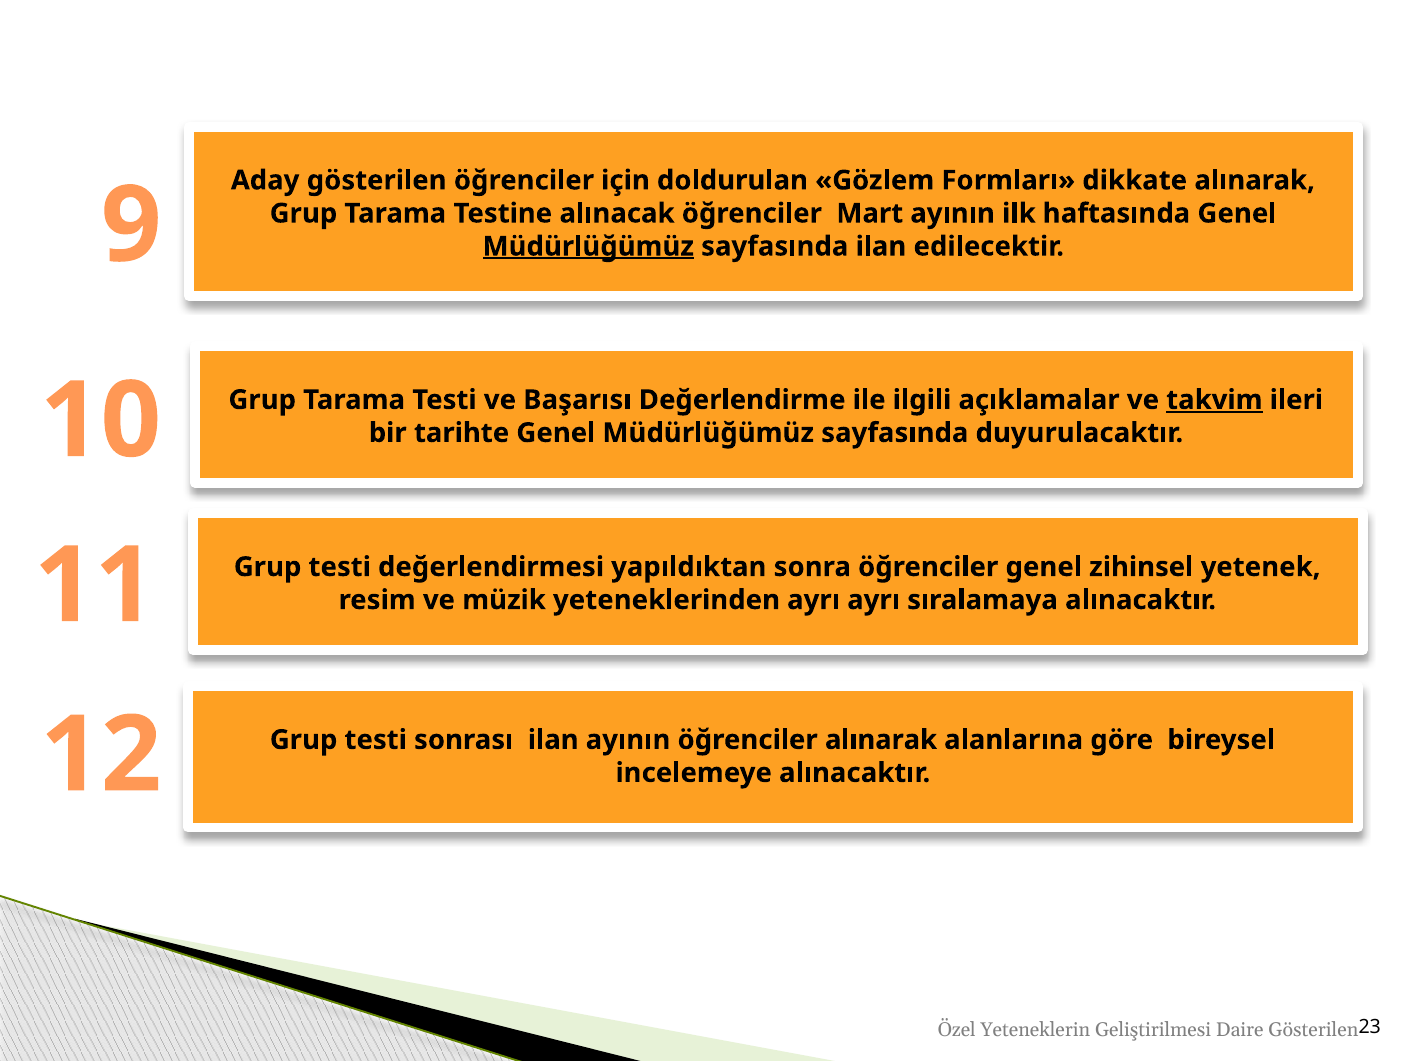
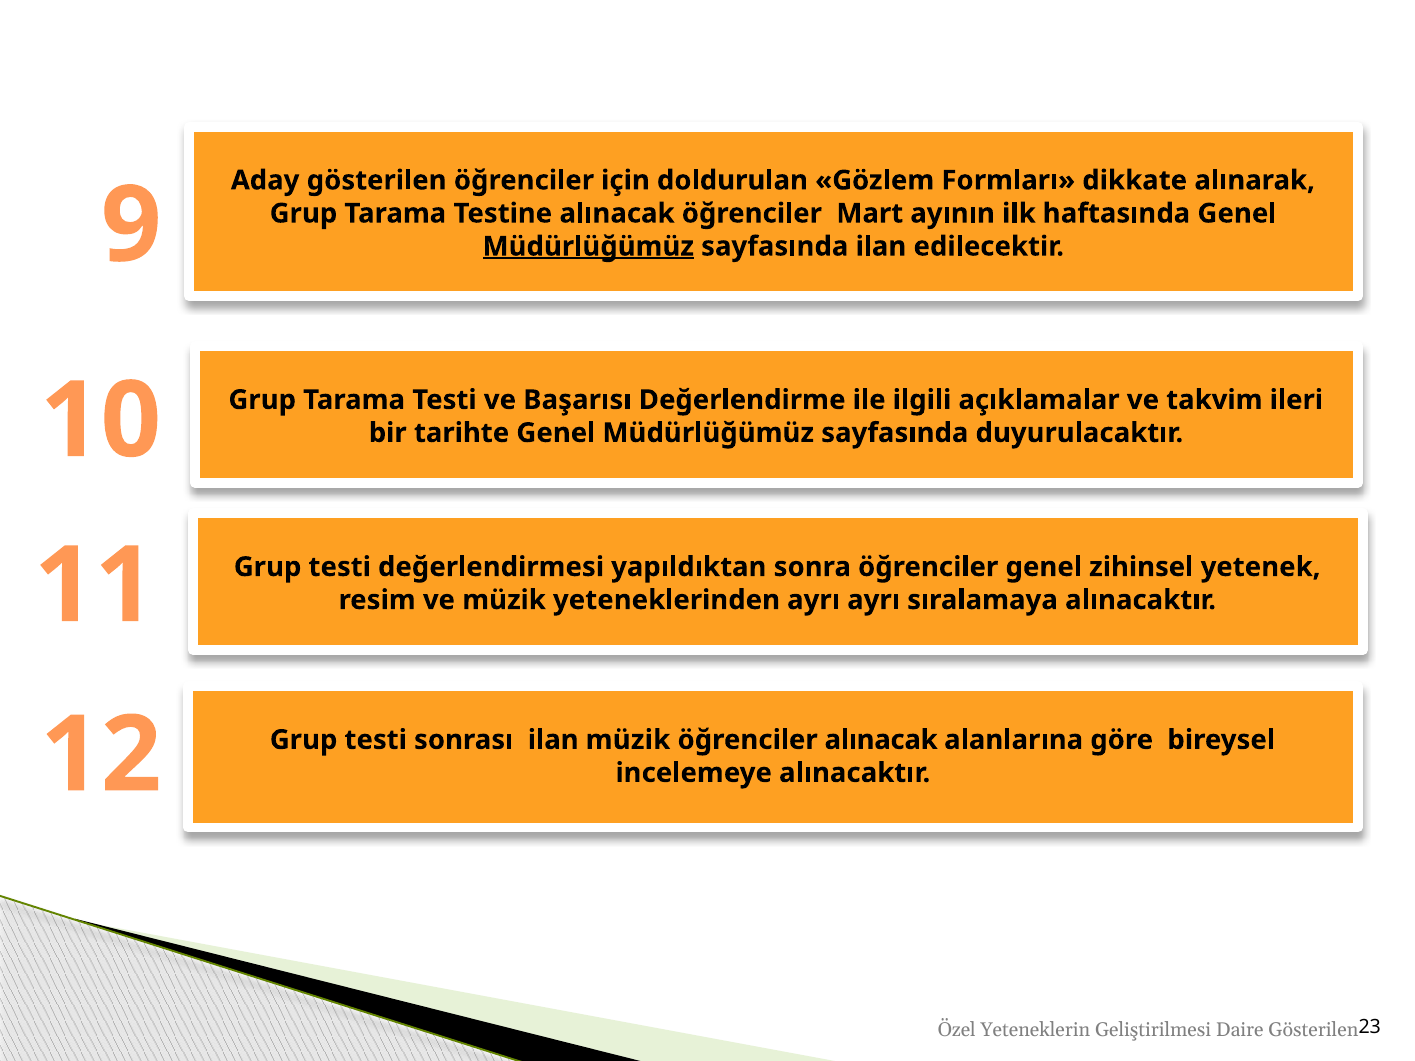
takvim underline: present -> none
ilan ayının: ayının -> müzik
öğrenciler alınarak: alınarak -> alınacak
